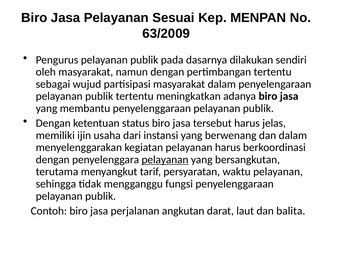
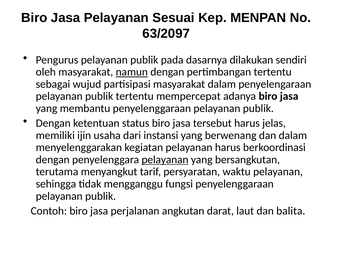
63/2009: 63/2009 -> 63/2097
namun underline: none -> present
meningkatkan: meningkatkan -> mempercepat
